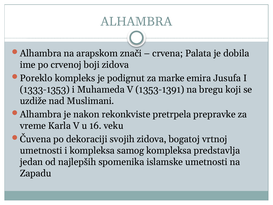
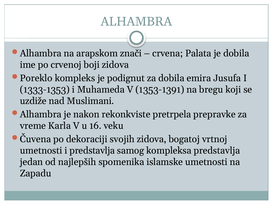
za marke: marke -> dobila
i kompleksa: kompleksa -> predstavlja
